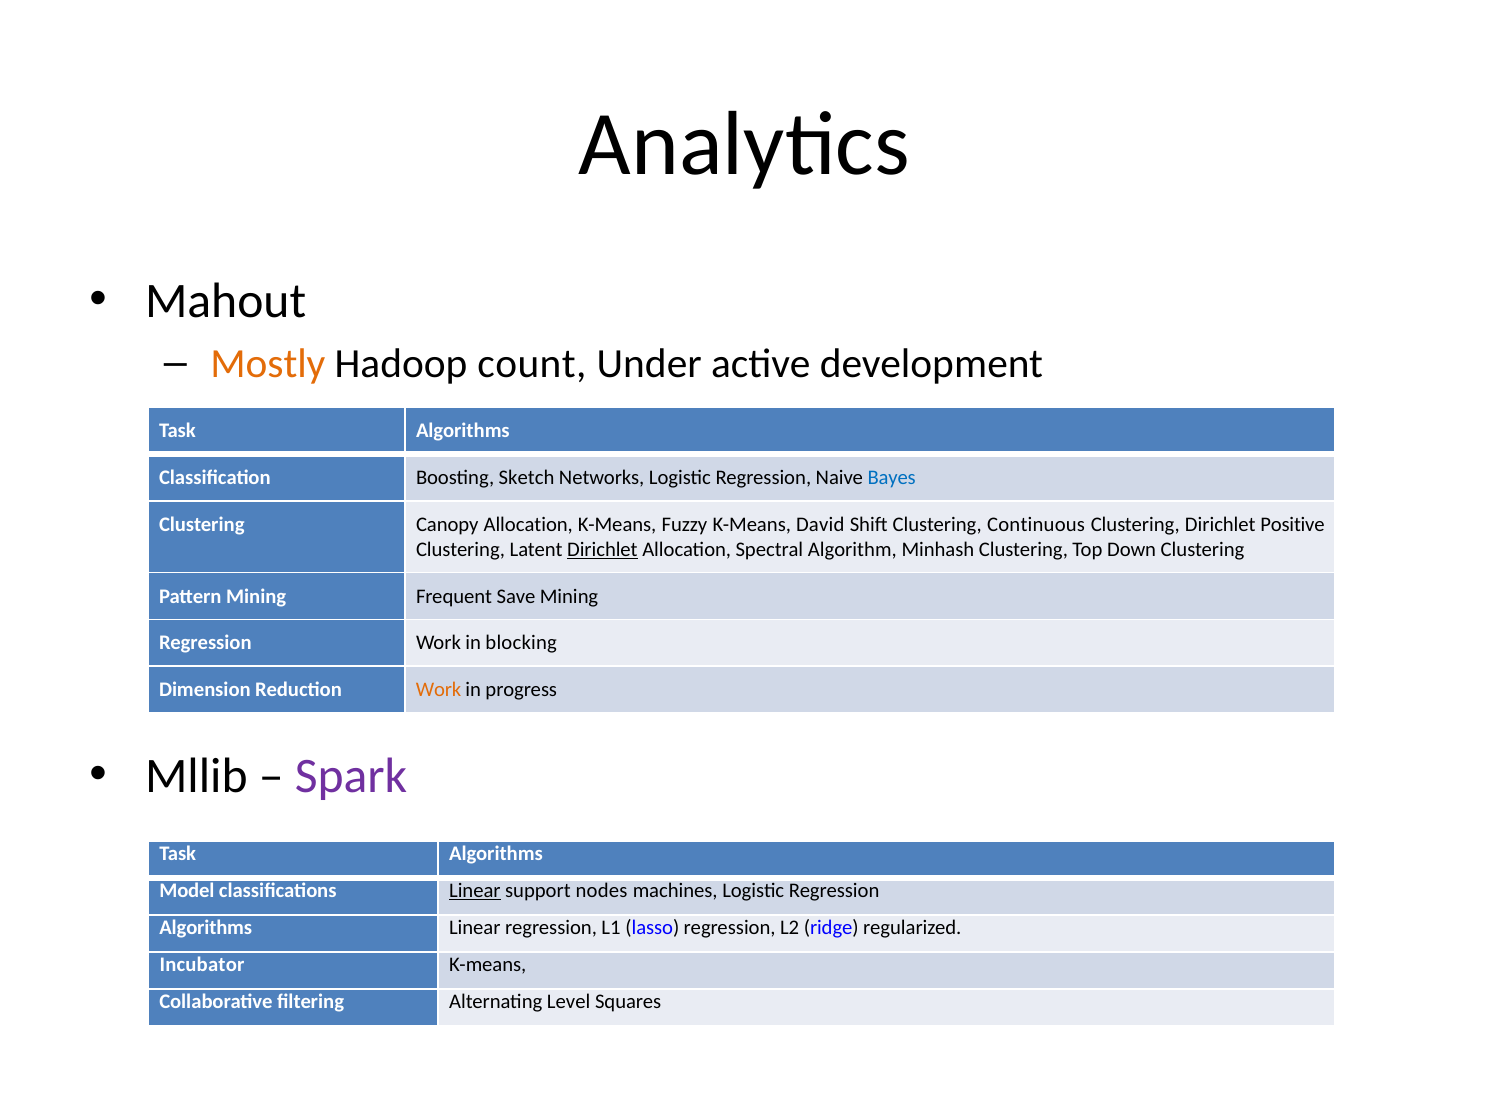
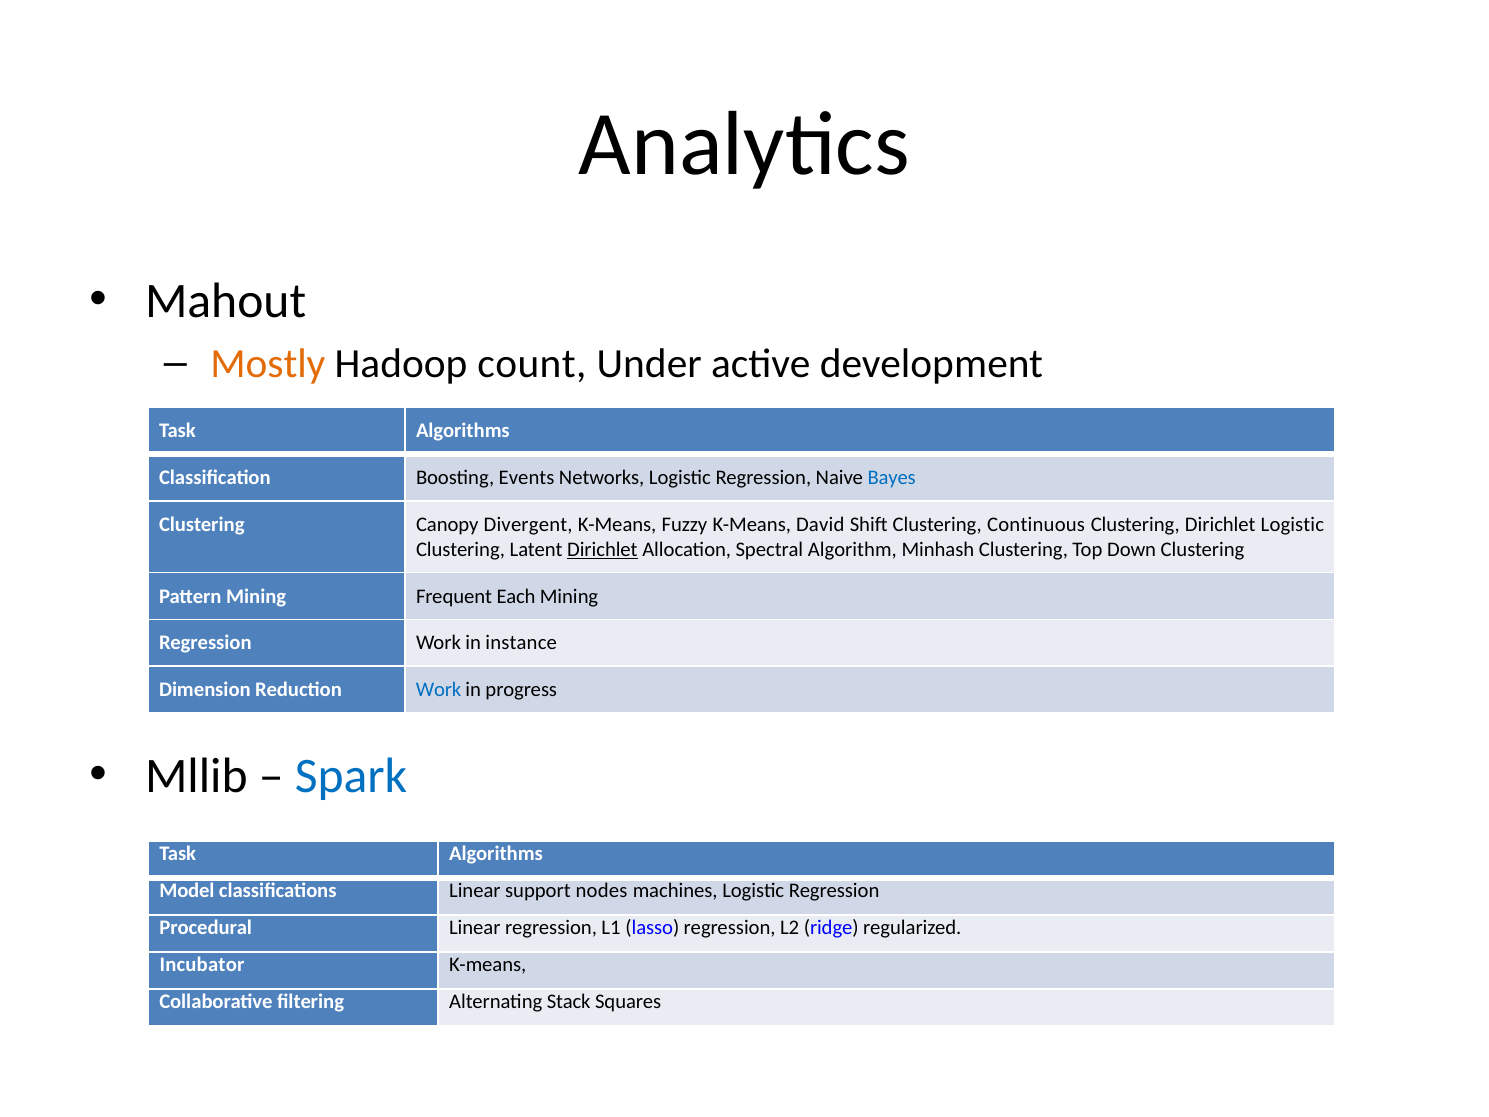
Sketch: Sketch -> Events
Canopy Allocation: Allocation -> Divergent
Dirichlet Positive: Positive -> Logistic
Save: Save -> Each
blocking: blocking -> instance
Work at (439, 690) colour: orange -> blue
Spark colour: purple -> blue
Linear at (475, 891) underline: present -> none
Algorithms at (206, 928): Algorithms -> Procedural
Level: Level -> Stack
